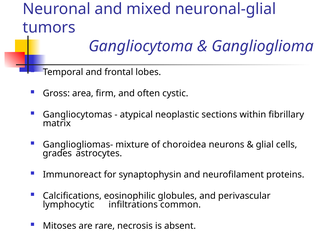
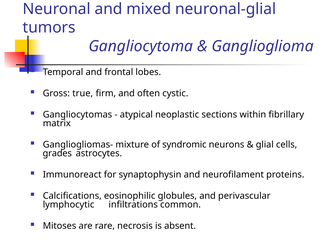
area: area -> true
choroidea: choroidea -> syndromic
